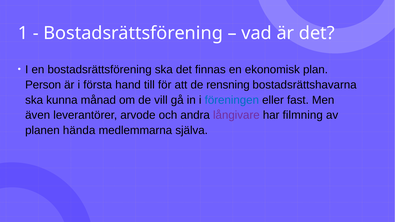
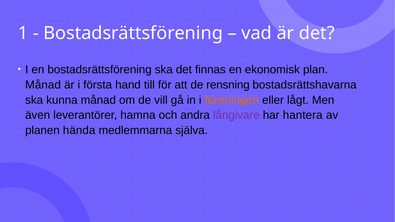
Person at (43, 85): Person -> Månad
föreningen colour: blue -> orange
fast: fast -> lågt
arvode: arvode -> hamna
filmning: filmning -> hantera
